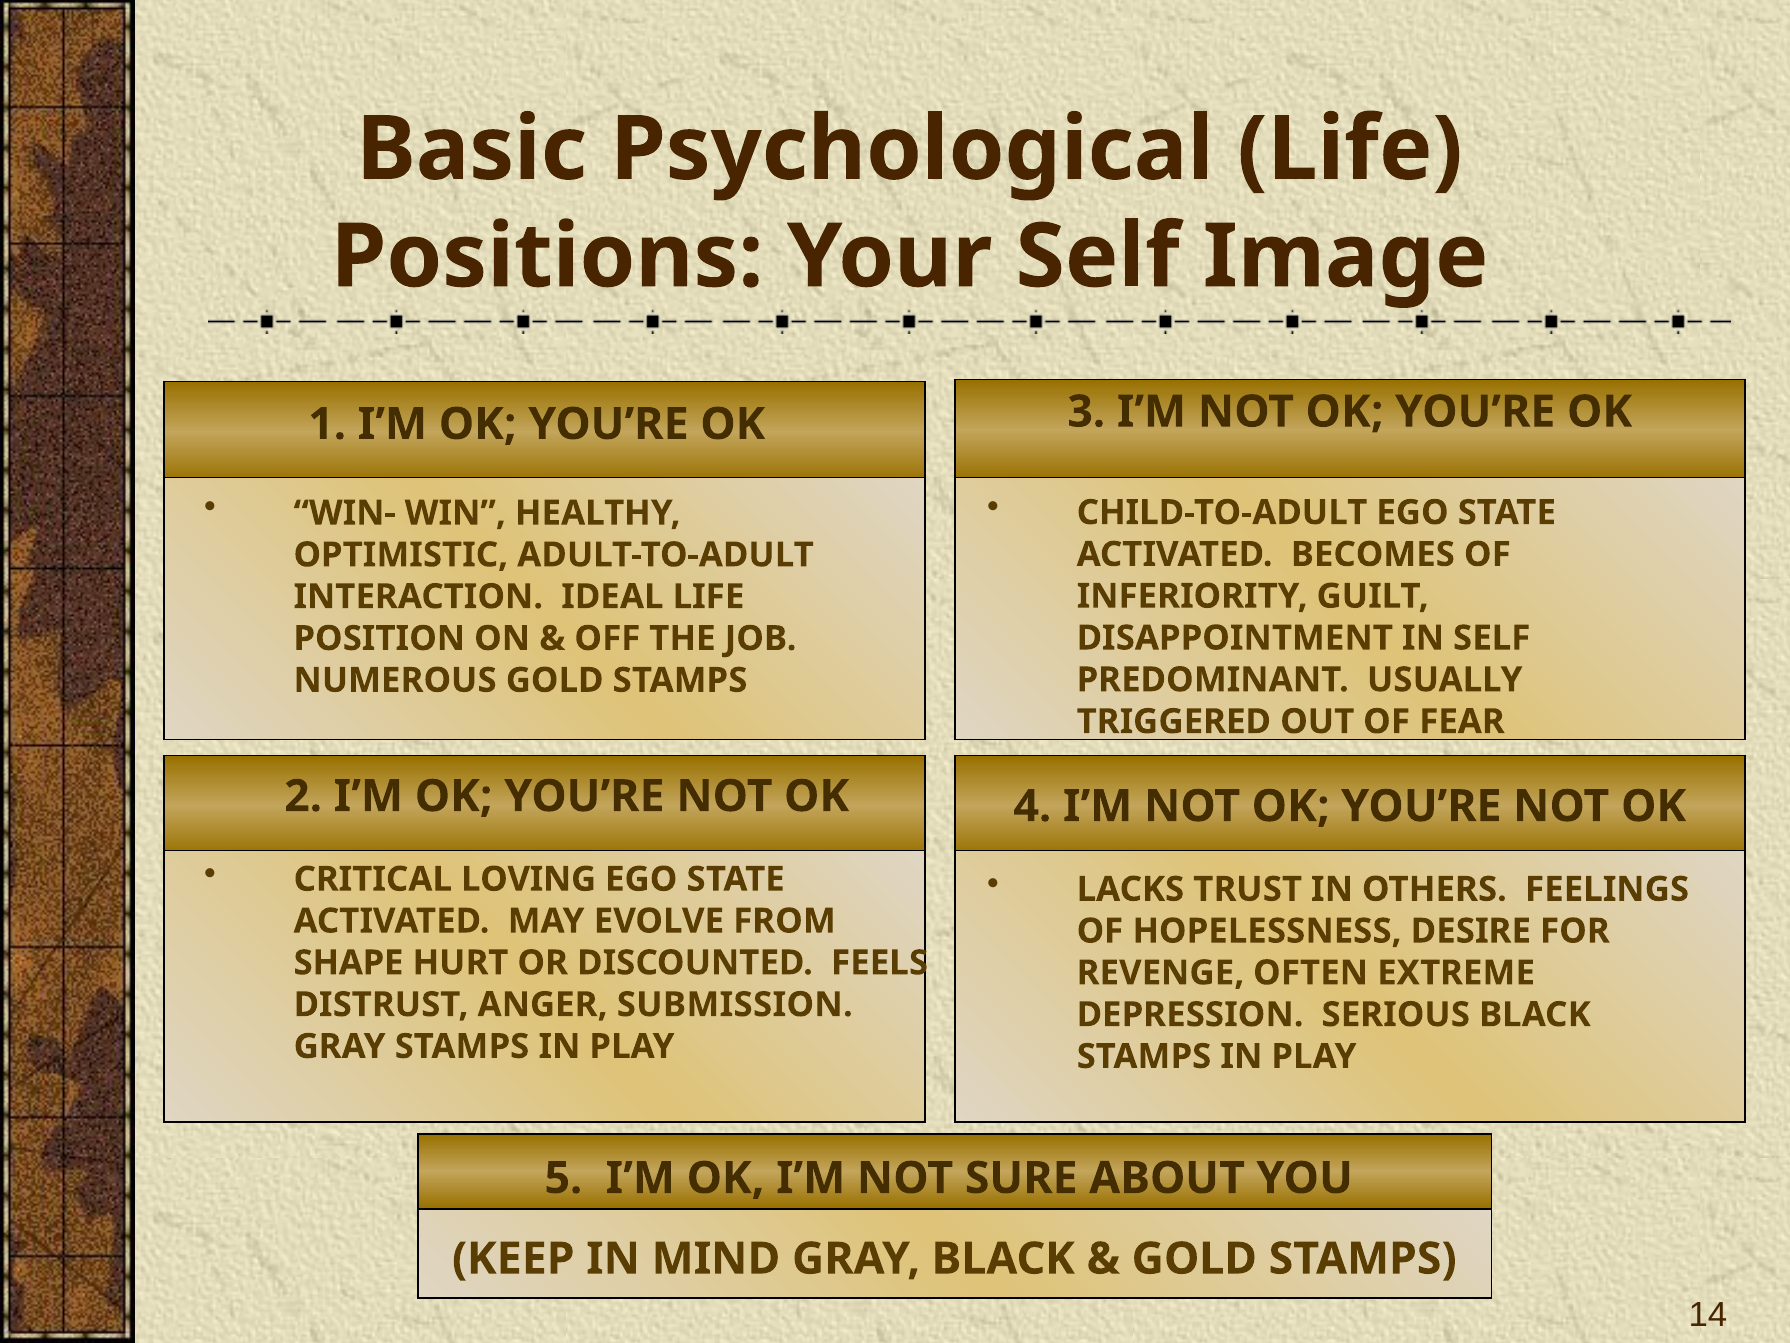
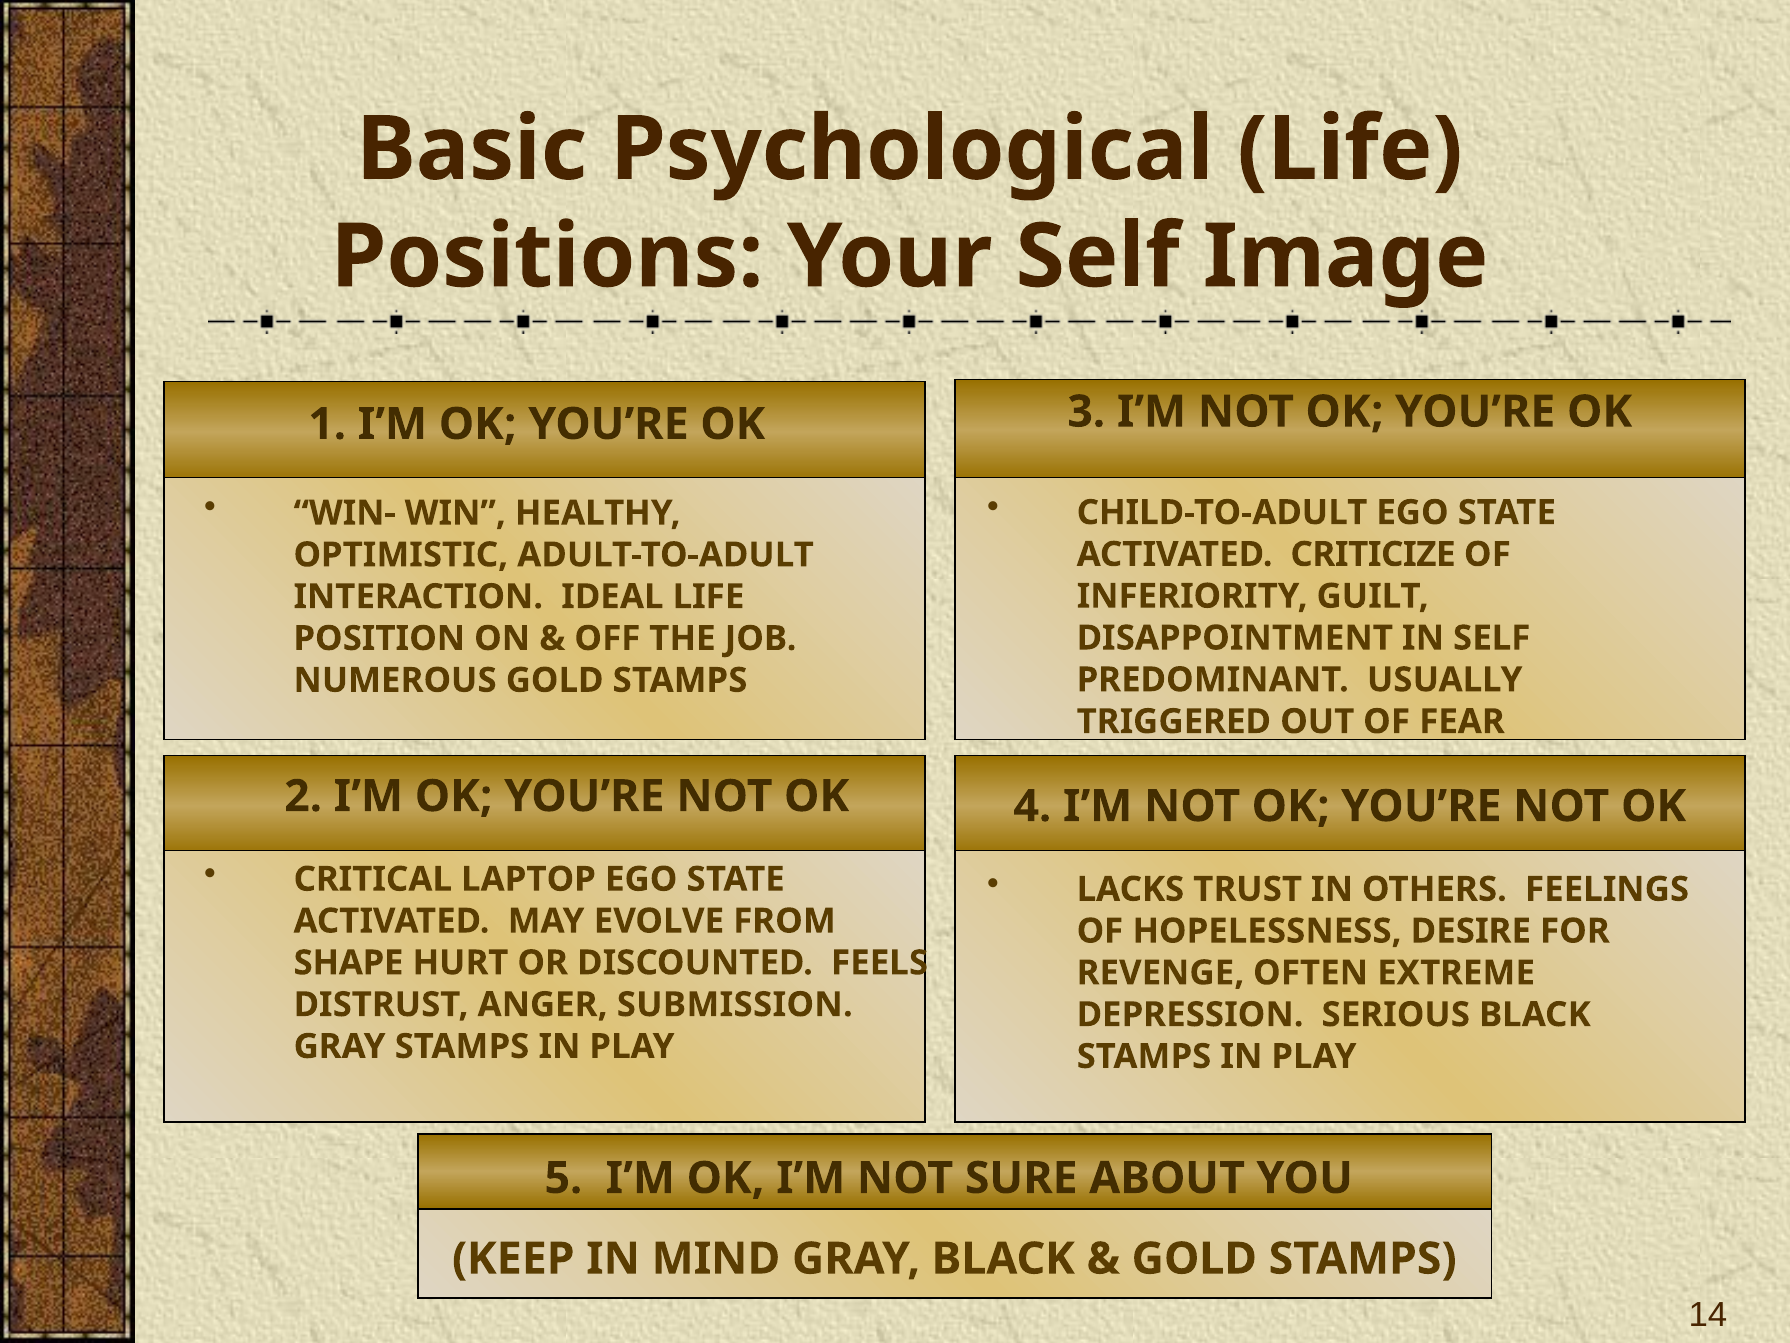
BECOMES: BECOMES -> CRITICIZE
LOVING: LOVING -> LAPTOP
